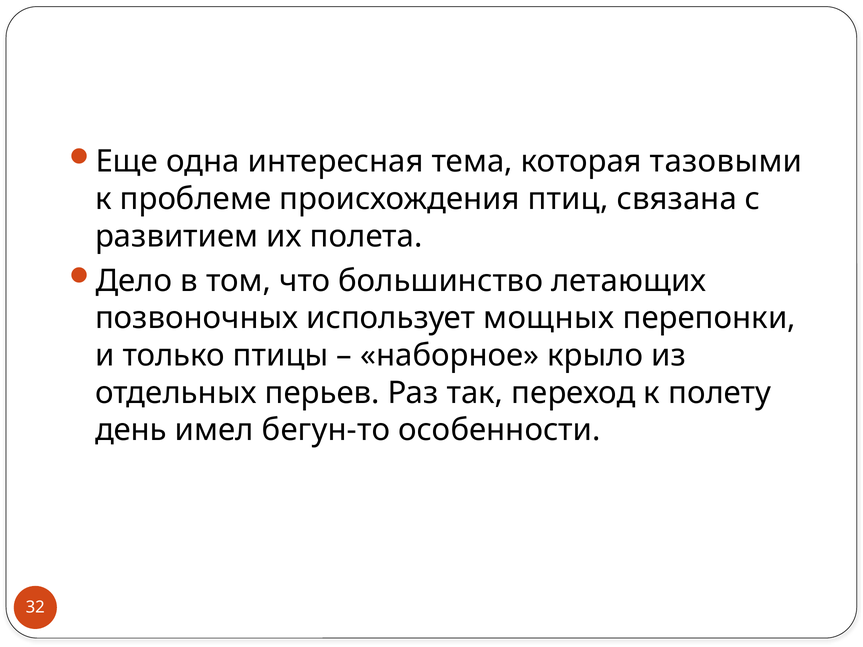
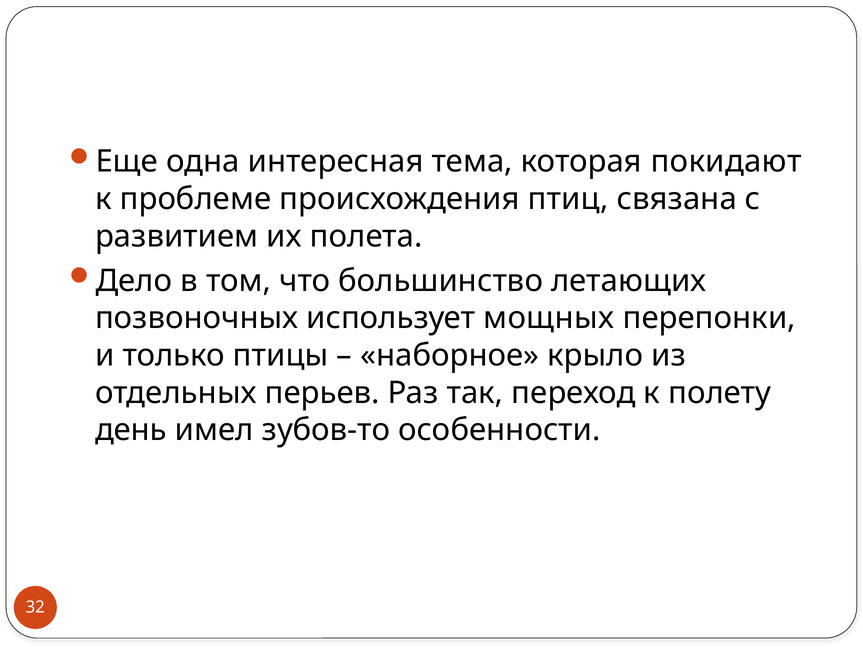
тазовыми: тазовыми -> покидают
бегун-то: бегун-то -> зубов-то
